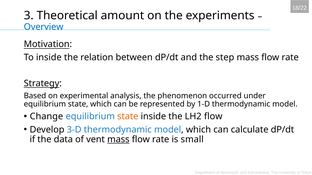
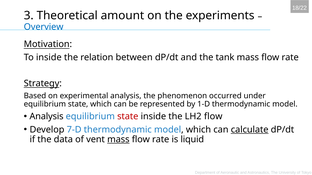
step: step -> tank
Change at (46, 117): Change -> Analysis
state at (128, 117) colour: orange -> red
3-D: 3-D -> 7-D
calculate underline: none -> present
small: small -> liquid
